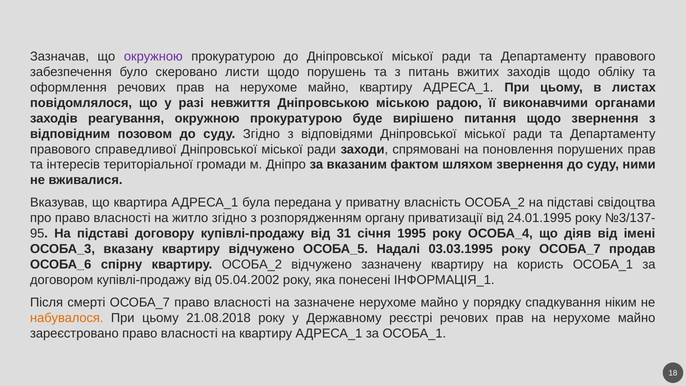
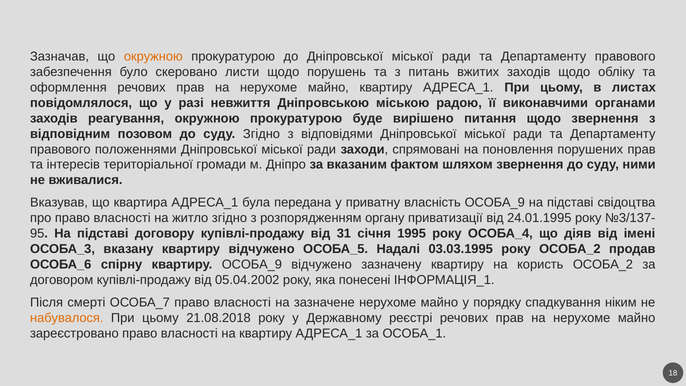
окружною at (153, 57) colour: purple -> orange
справедливої: справедливої -> положеннями
власність ОСОБА_2: ОСОБА_2 -> ОСОБА_9
року ОСОБА_7: ОСОБА_7 -> ОСОБА_2
квартиру ОСОБА_2: ОСОБА_2 -> ОСОБА_9
користь ОСОБА_1: ОСОБА_1 -> ОСОБА_2
